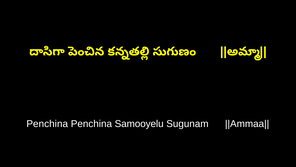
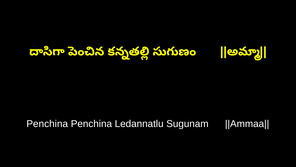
Samooyelu: Samooyelu -> Ledannatlu
